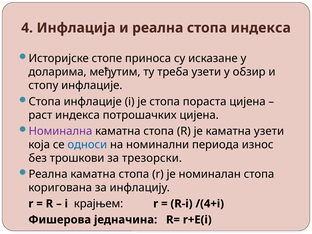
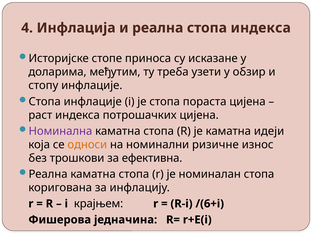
каматна узети: узети -> идеји
односи colour: blue -> orange
периода: периода -> ризичне
трезорски: трезорски -> ефективна
/(4+i: /(4+i -> /(6+i
